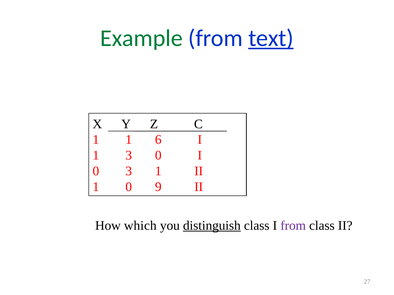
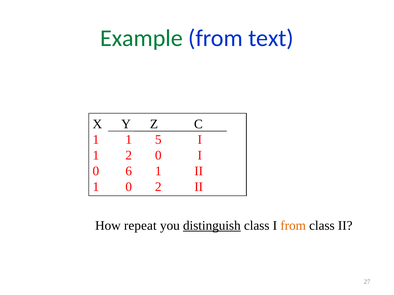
text underline: present -> none
6: 6 -> 5
1 3: 3 -> 2
0 3: 3 -> 6
0 9: 9 -> 2
which: which -> repeat
from at (293, 226) colour: purple -> orange
